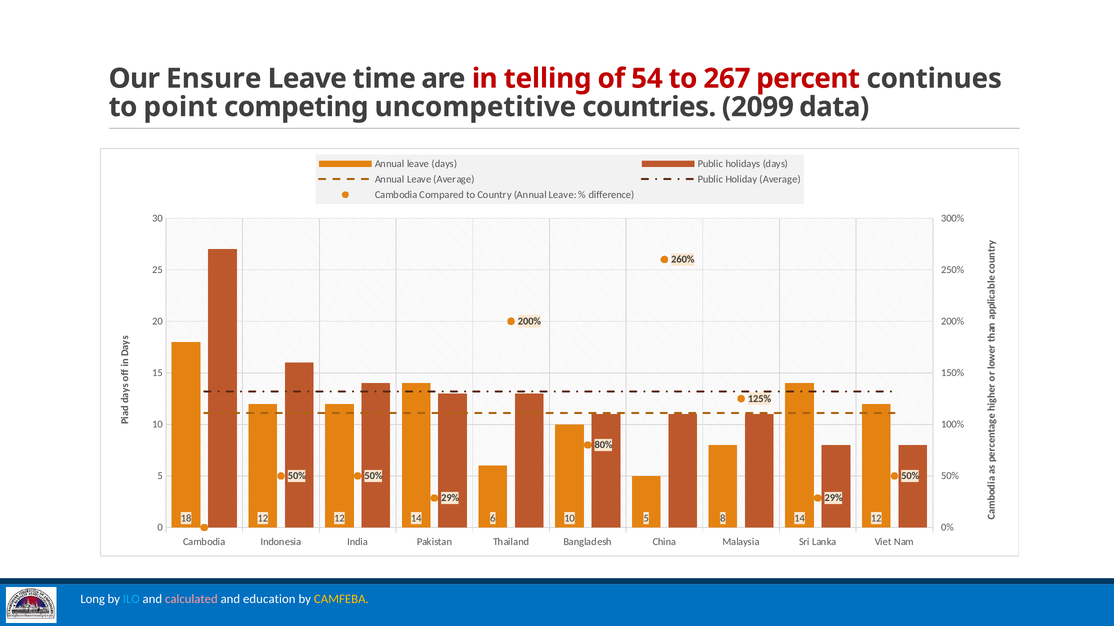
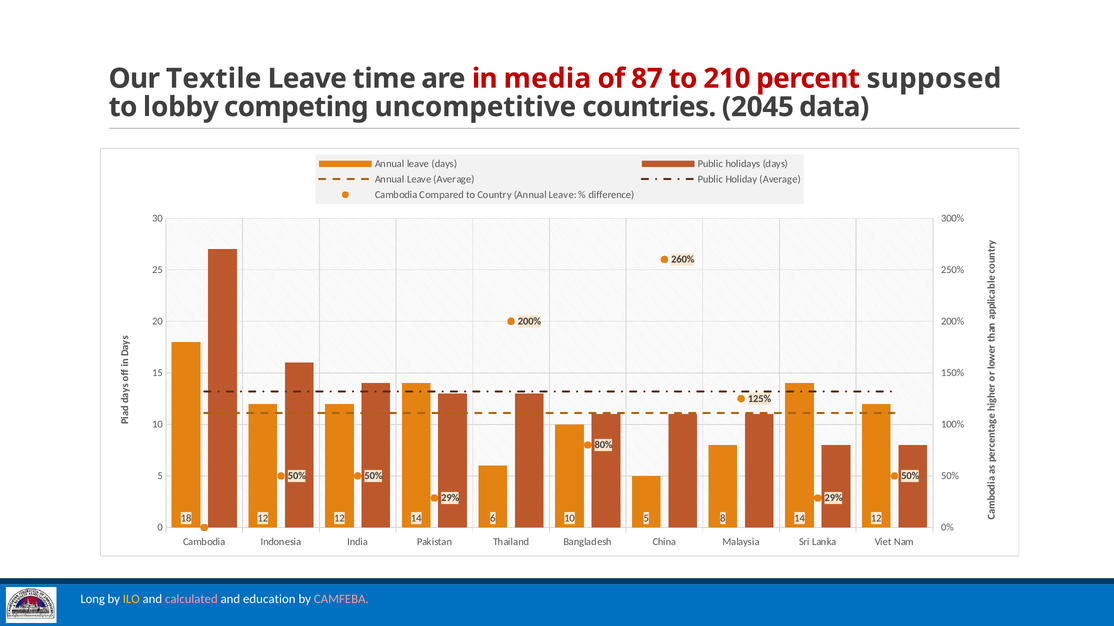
Ensure: Ensure -> Textile
telling: telling -> media
54: 54 -> 87
267: 267 -> 210
continues: continues -> supposed
point: point -> lobby
2099: 2099 -> 2045
ILO colour: light blue -> yellow
CAMFEBA colour: yellow -> pink
